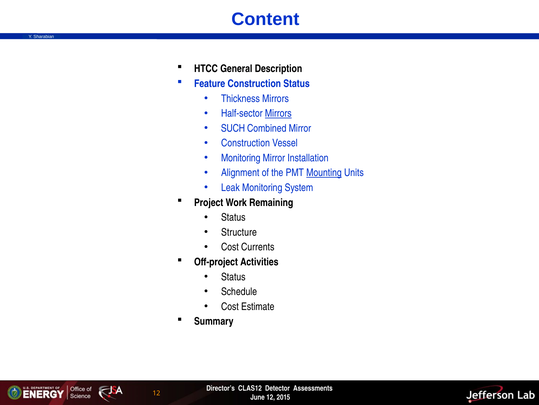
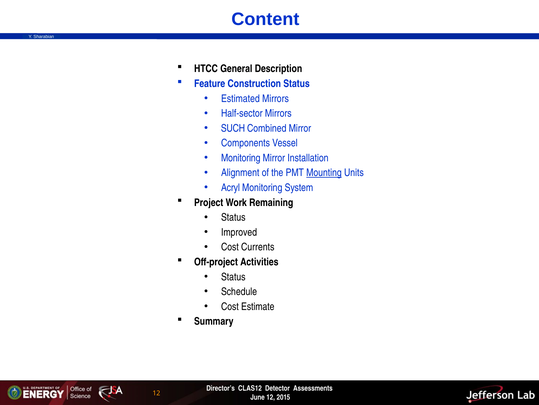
Thickness: Thickness -> Estimated
Mirrors at (278, 113) underline: present -> none
Construction at (245, 143): Construction -> Components
Leak: Leak -> Acryl
Structure: Structure -> Improved
